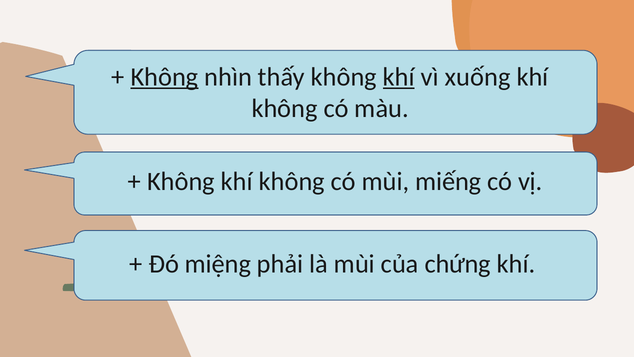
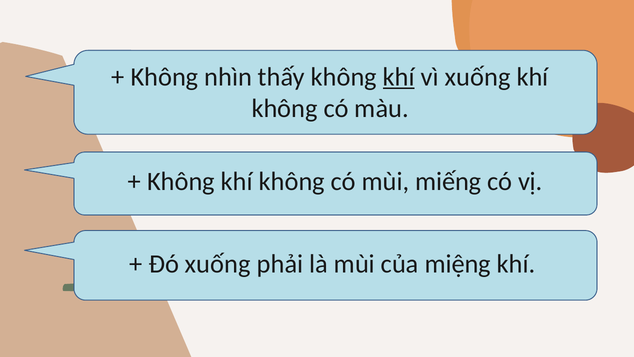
Không at (164, 77) underline: present -> none
Đó miệng: miệng -> xuống
chứng: chứng -> miệng
